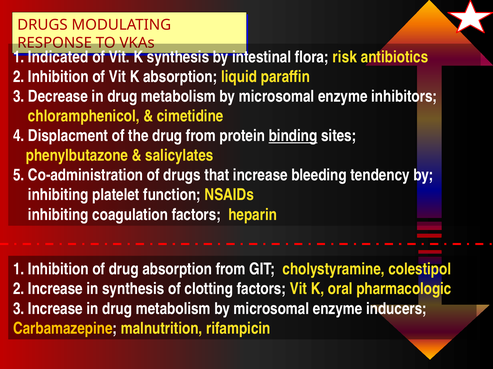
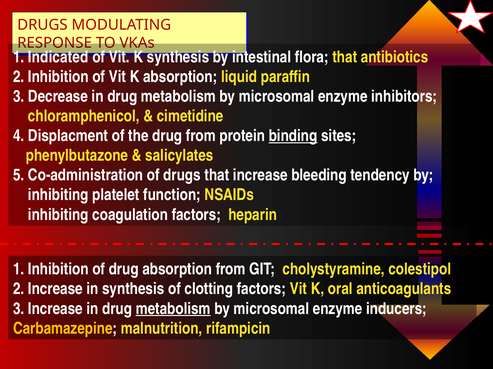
flora risk: risk -> that
pharmacologic: pharmacologic -> anticoagulants
metabolism at (173, 309) underline: none -> present
